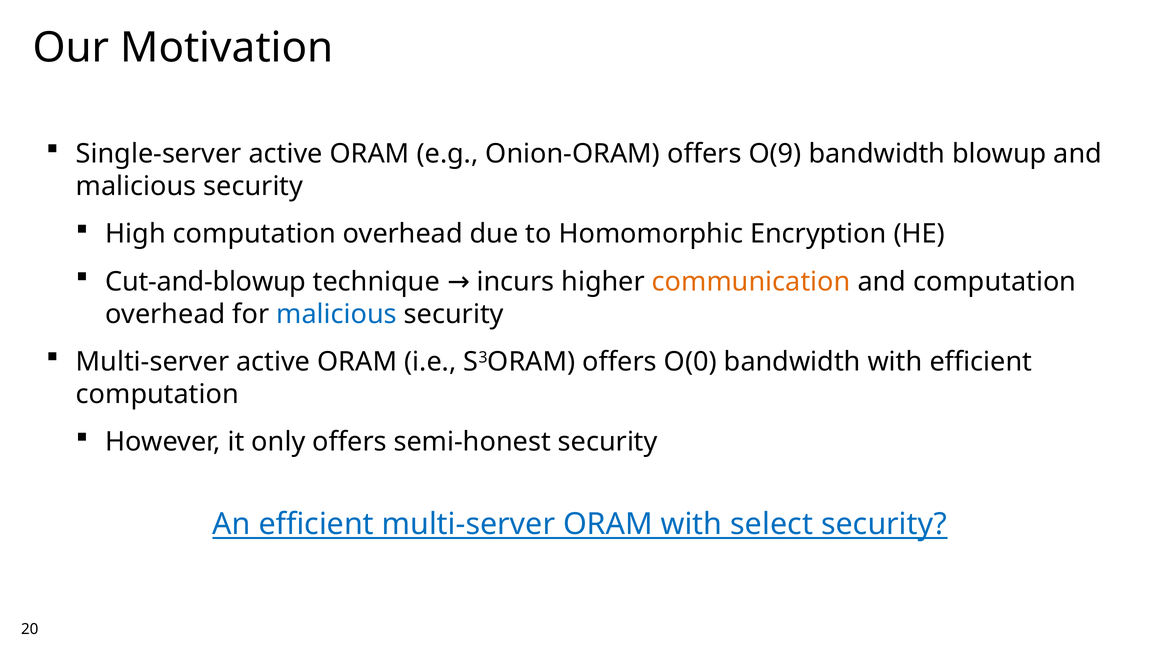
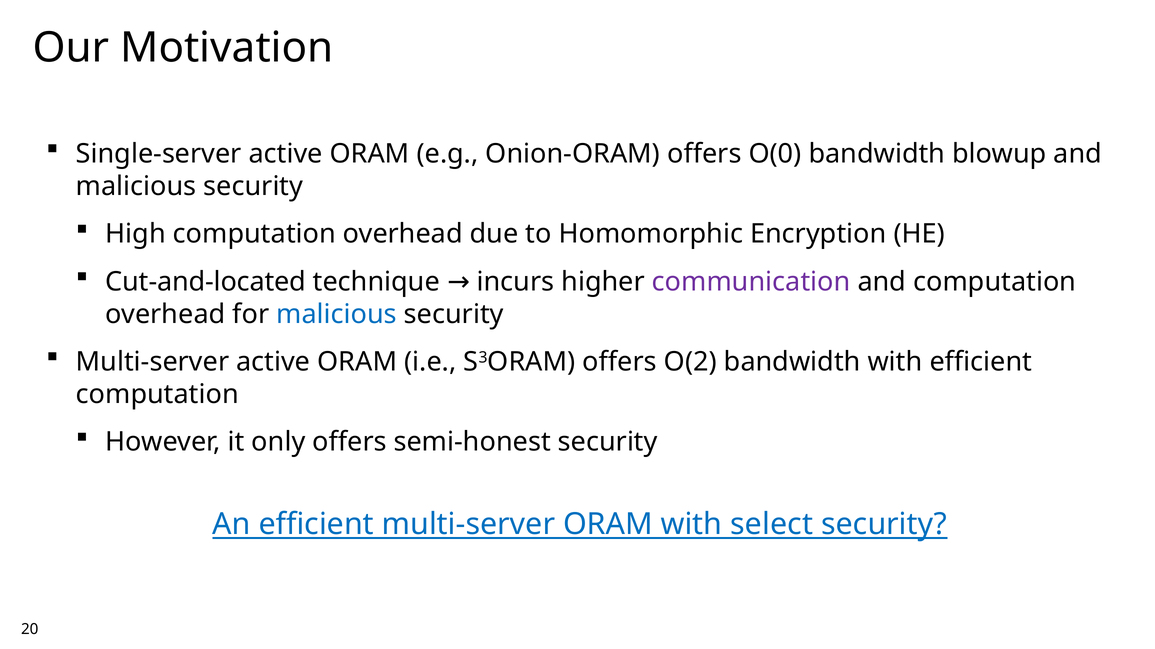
O(9: O(9 -> O(0
Cut-and-blowup: Cut-and-blowup -> Cut-and-located
communication colour: orange -> purple
O(0: O(0 -> O(2
